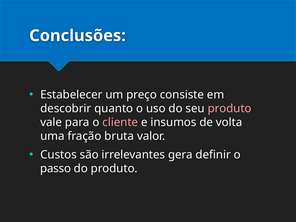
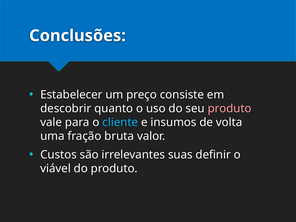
cliente colour: pink -> light blue
gera: gera -> suas
passo: passo -> viável
